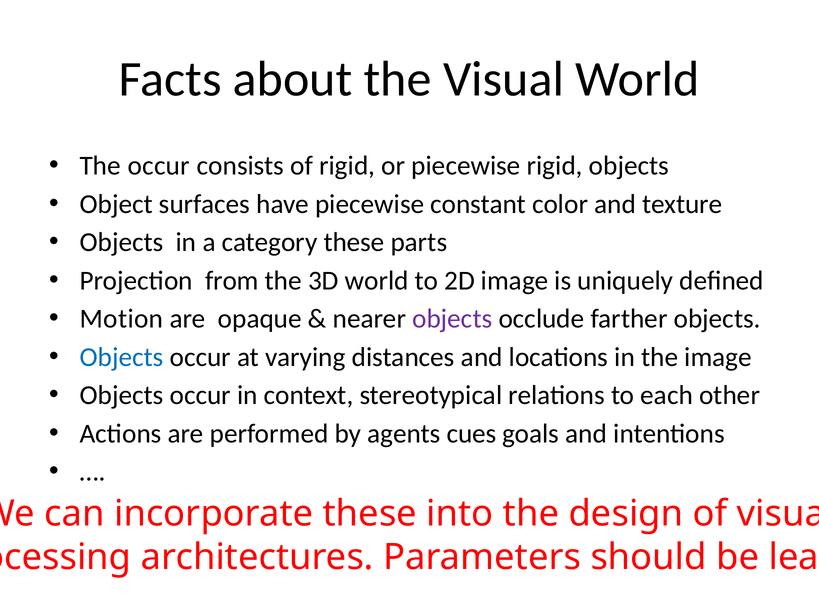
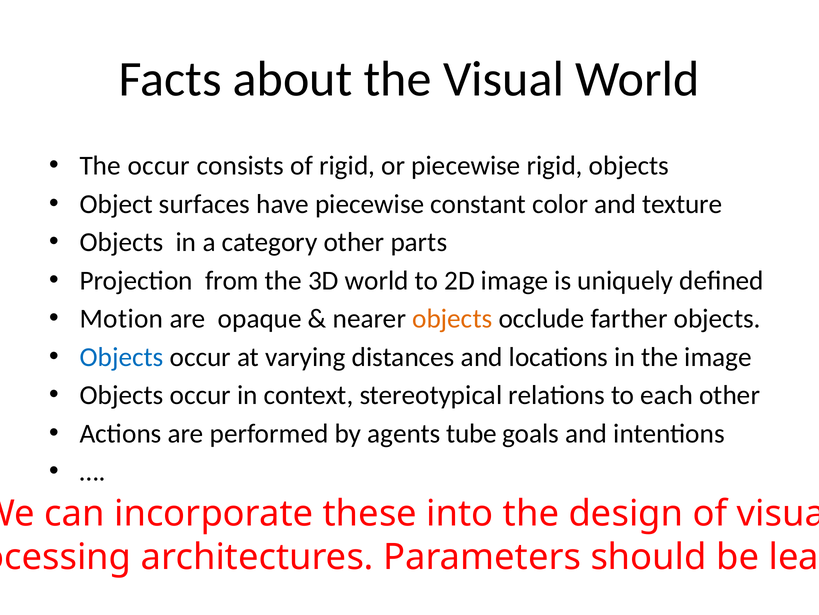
category these: these -> other
objects at (452, 319) colour: purple -> orange
cues: cues -> tube
